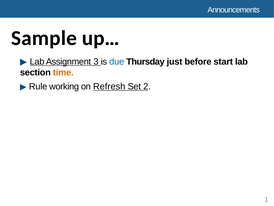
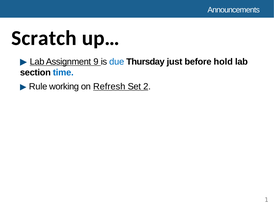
Sample: Sample -> Scratch
3: 3 -> 9
start: start -> hold
time colour: orange -> blue
